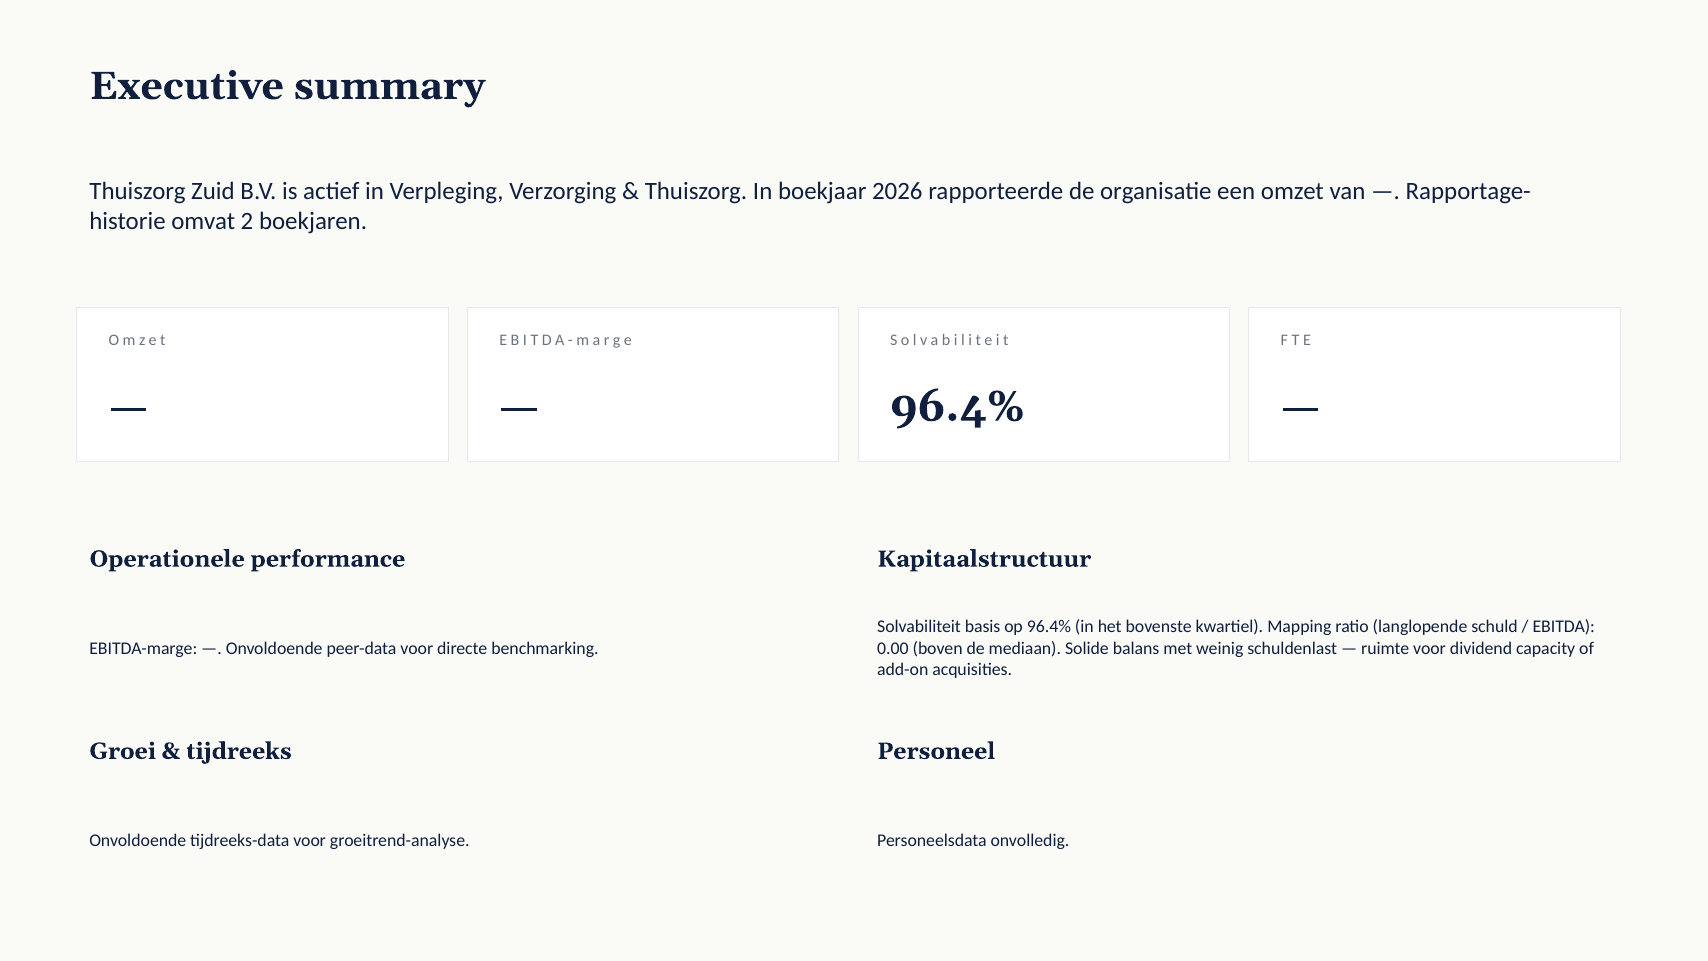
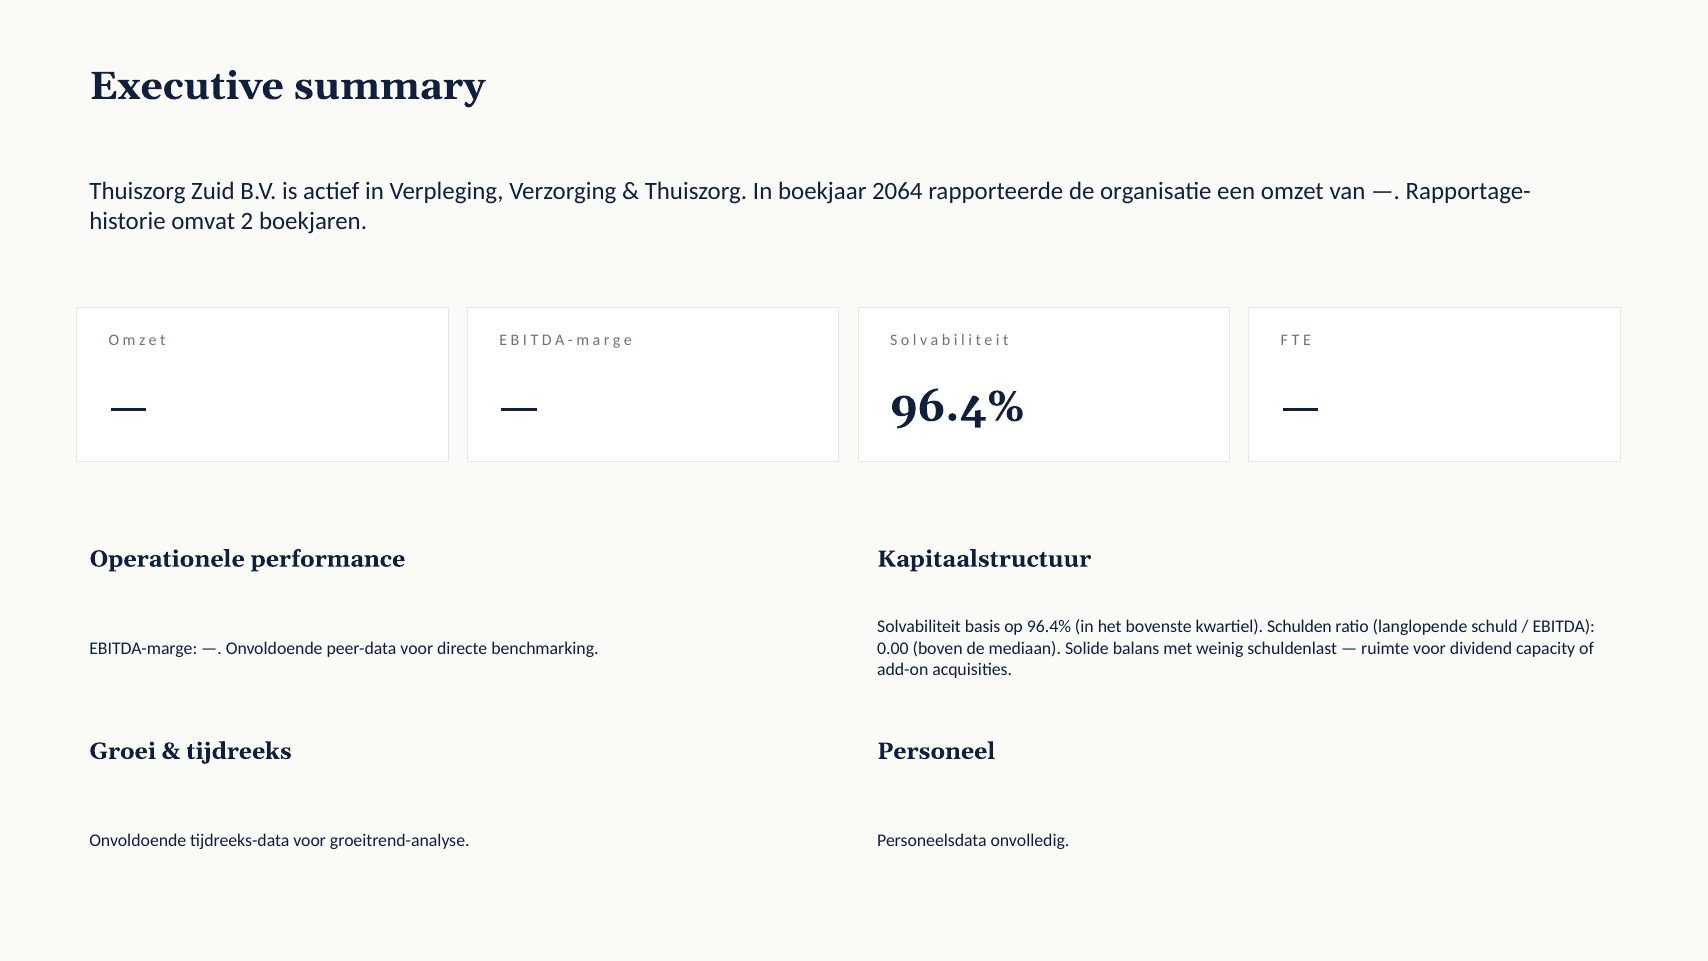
2026: 2026 -> 2064
Mapping: Mapping -> Schulden
